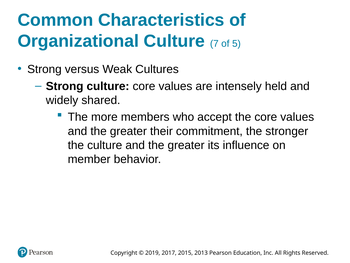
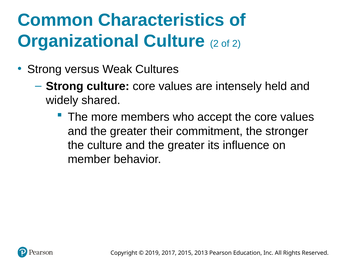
Culture 7: 7 -> 2
of 5: 5 -> 2
